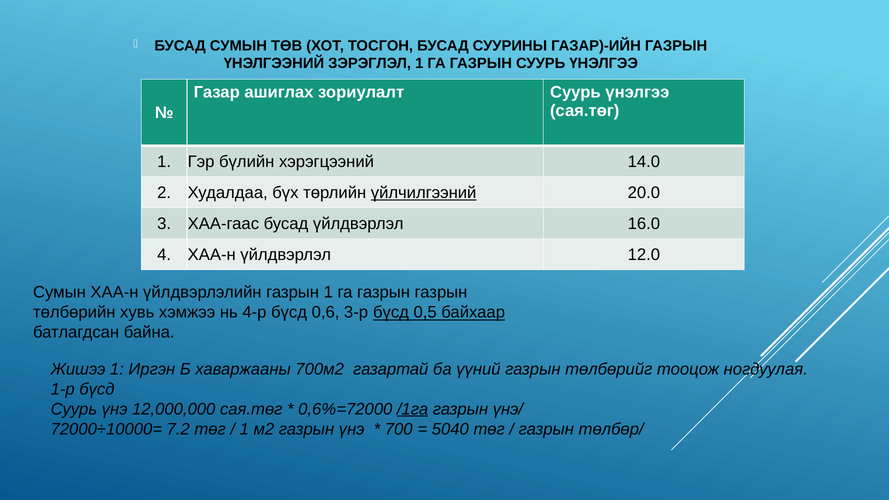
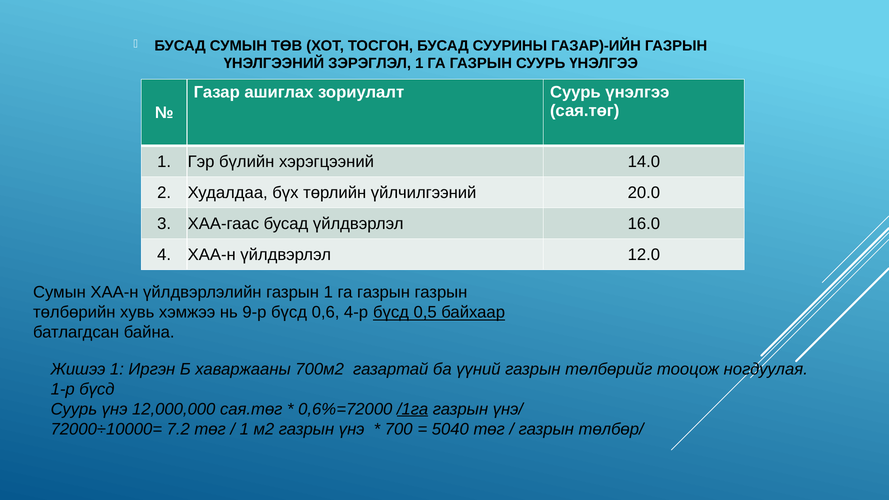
үйлчилгээний underline: present -> none
4-р: 4-р -> 9-р
3-р: 3-р -> 4-р
